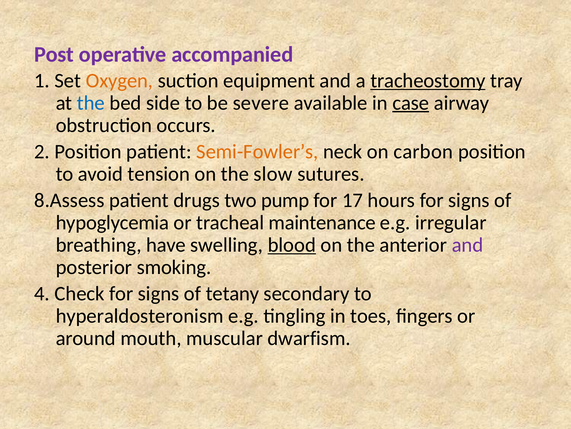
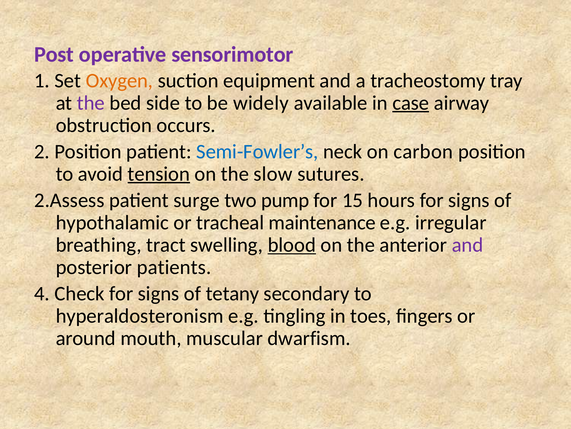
accompanied: accompanied -> sensorimotor
tracheostomy underline: present -> none
the at (91, 103) colour: blue -> purple
severe: severe -> widely
Semi-Fowler’s colour: orange -> blue
tension underline: none -> present
8.Assess: 8.Assess -> 2.Assess
drugs: drugs -> surge
17: 17 -> 15
hypoglycemia: hypoglycemia -> hypothalamic
have: have -> tract
smoking: smoking -> patients
